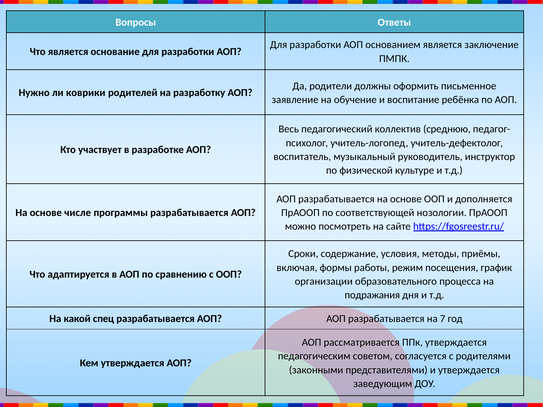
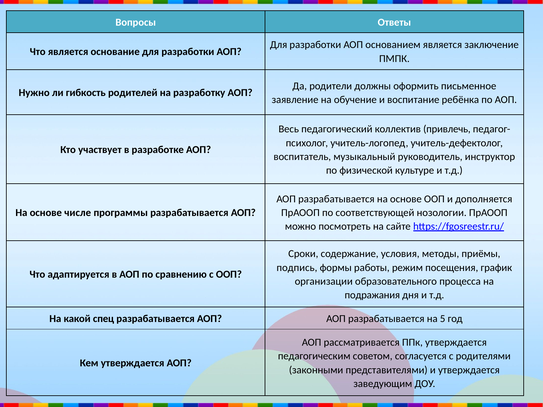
коврики: коврики -> гибкость
среднюю: среднюю -> привлечь
включая: включая -> подпись
7: 7 -> 5
